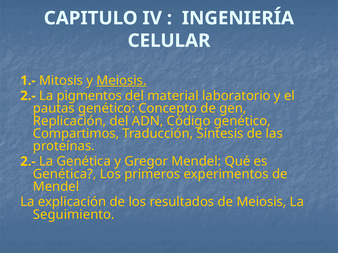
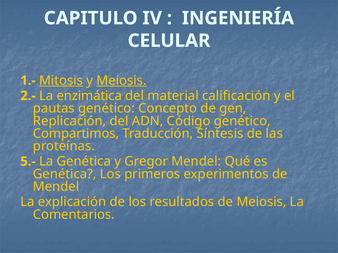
Mitosis underline: none -> present
pigmentos: pigmentos -> enzimática
laboratorio: laboratorio -> calificación
2.- at (28, 162): 2.- -> 5.-
Seguimiento: Seguimiento -> Comentarios
